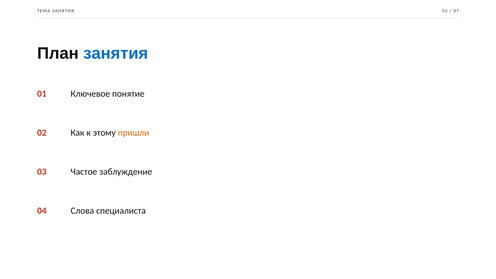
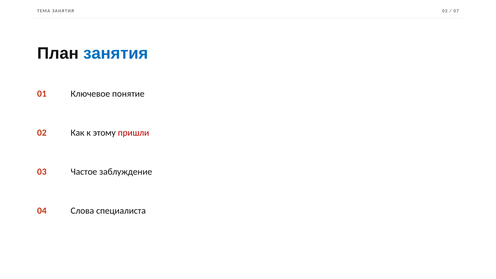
пришли colour: orange -> red
